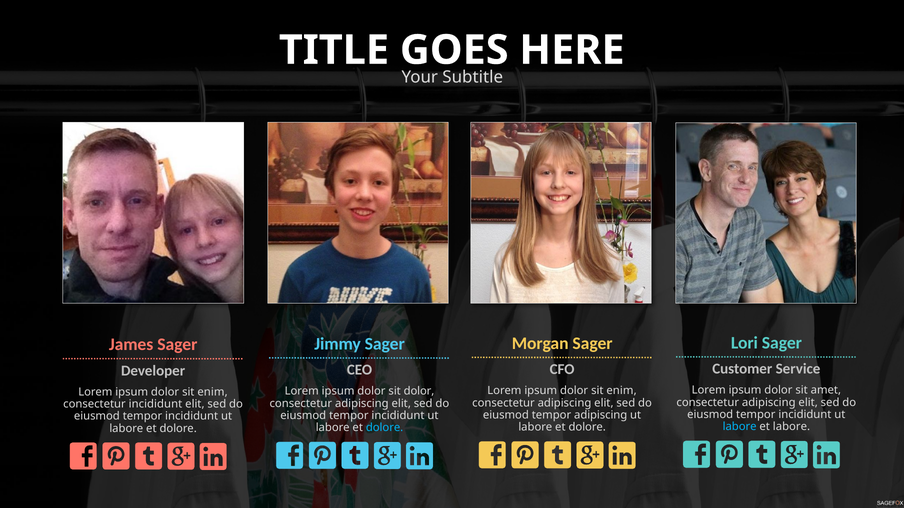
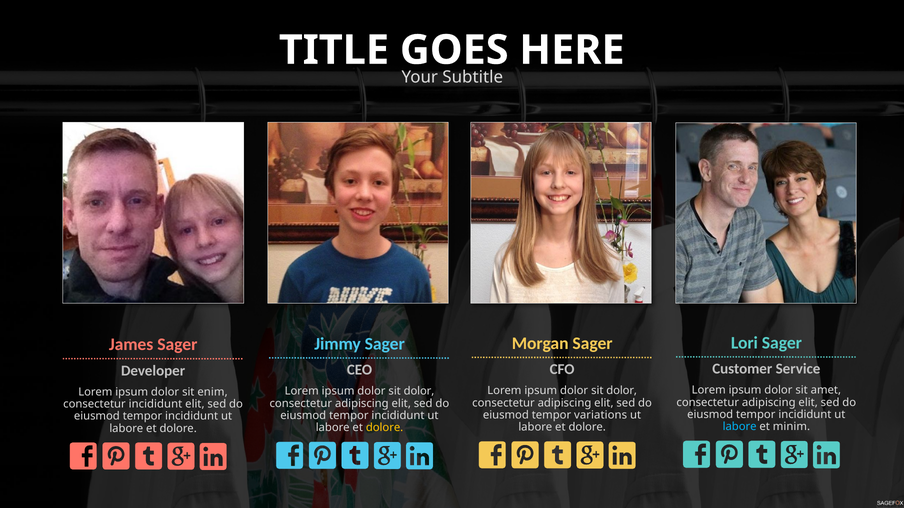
enim at (622, 391): enim -> dolor
tempor adipiscing: adipiscing -> variations
et labore: labore -> minim
dolore at (385, 428) colour: light blue -> yellow
